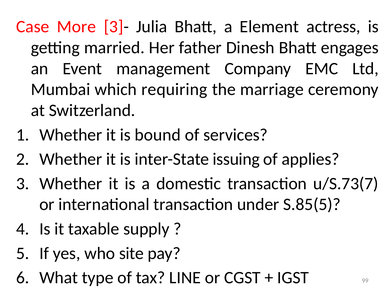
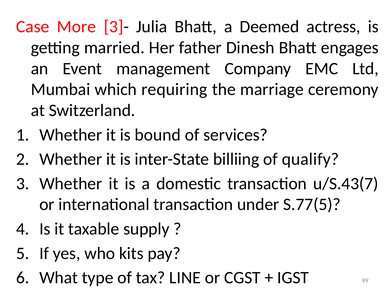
Element: Element -> Deemed
issuing: issuing -> billiing
applies: applies -> qualify
u/S.73(7: u/S.73(7 -> u/S.43(7
S.85(5: S.85(5 -> S.77(5
site: site -> kits
